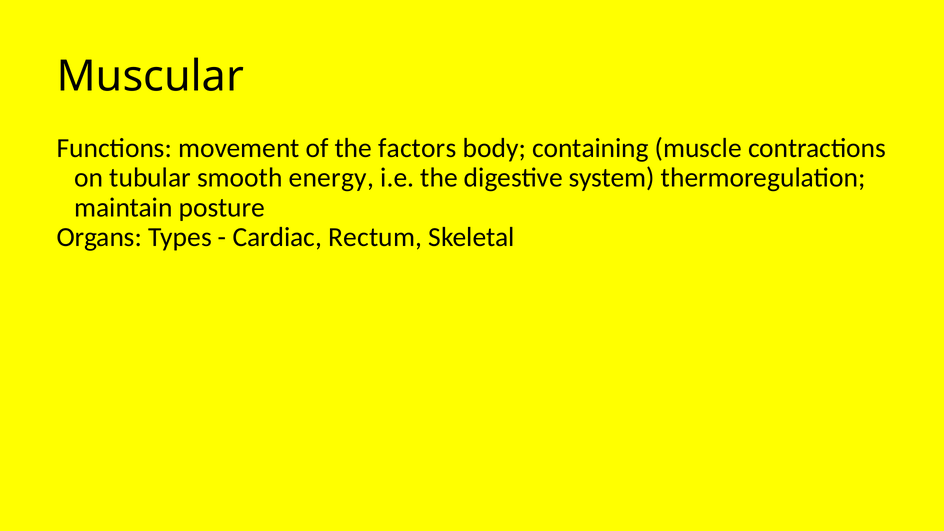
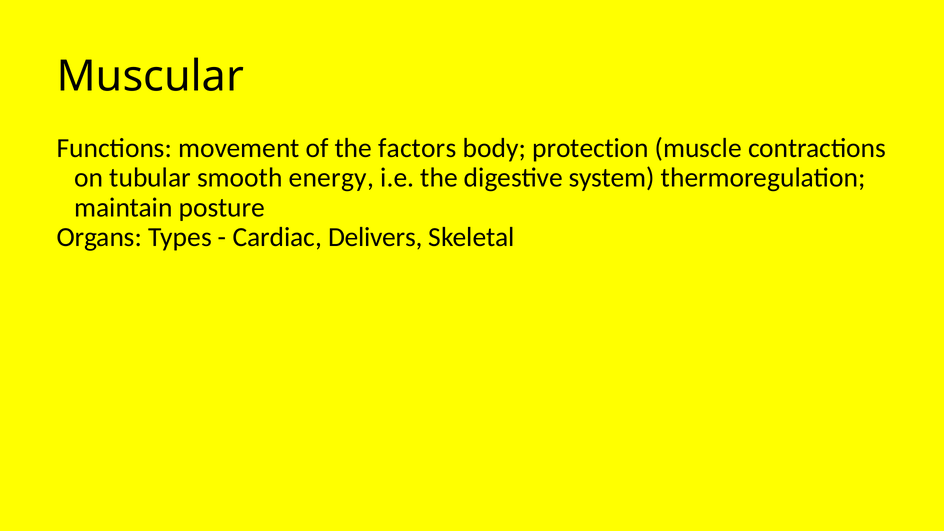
containing: containing -> protection
Rectum: Rectum -> Delivers
